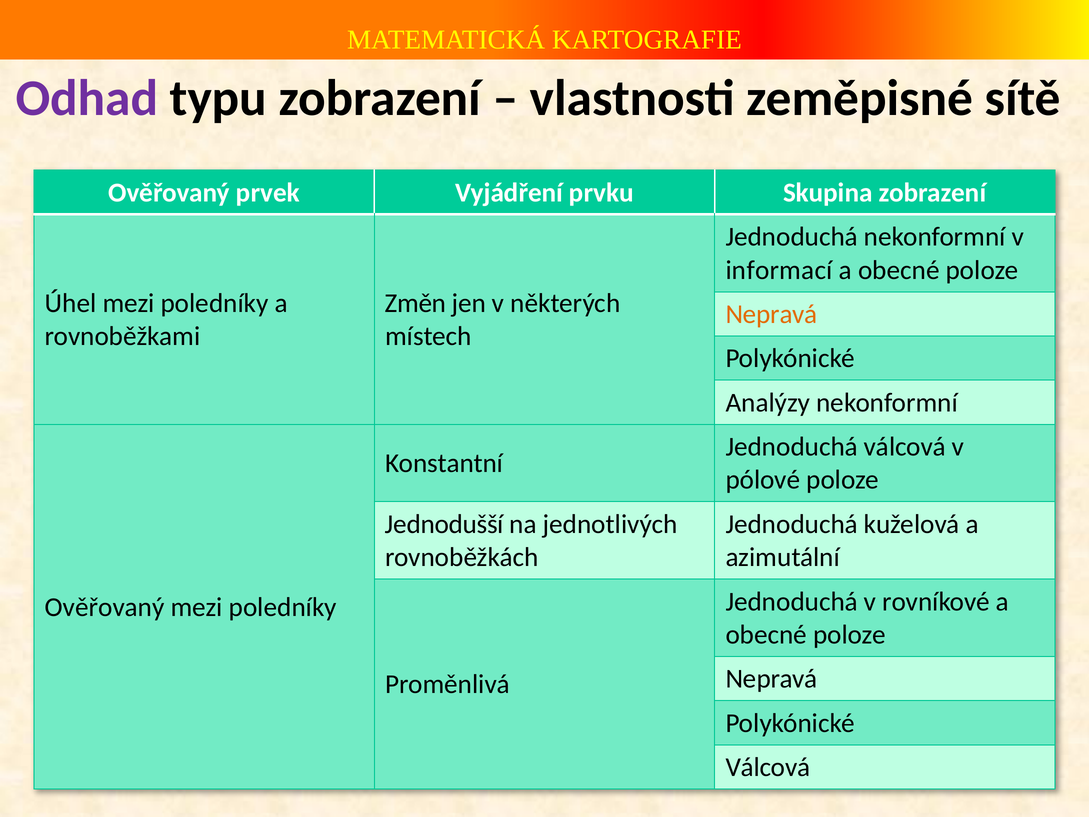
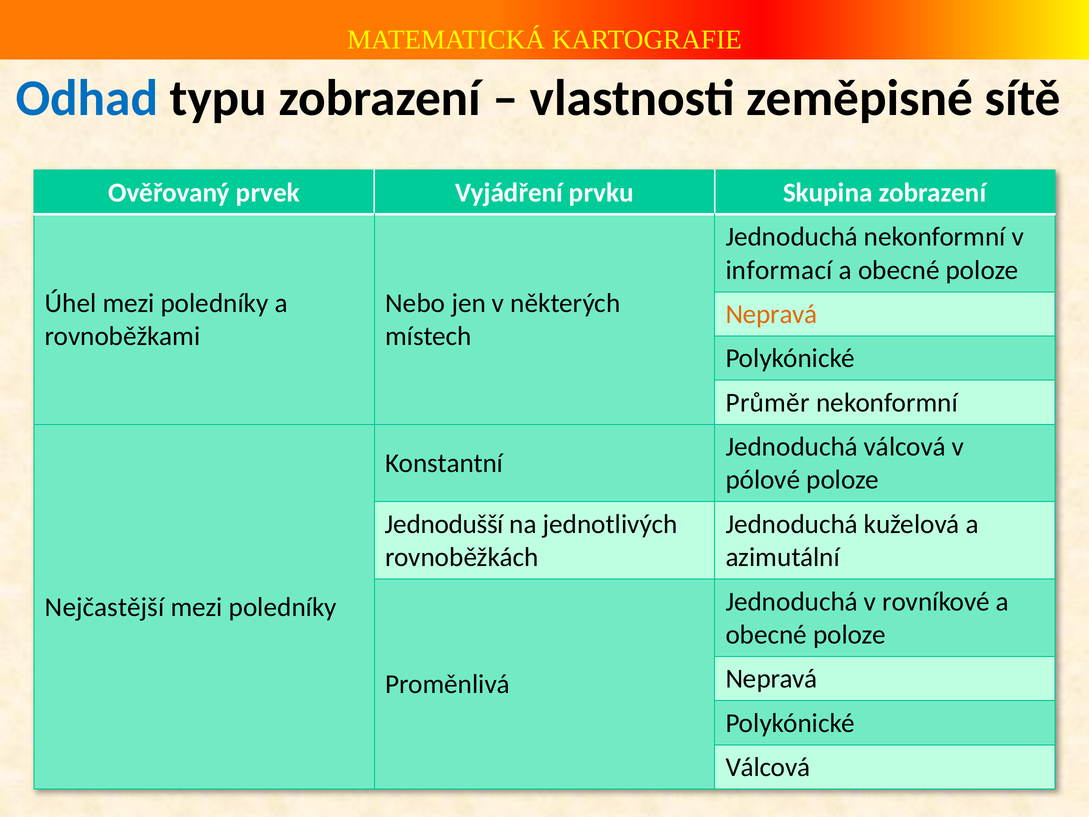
Odhad colour: purple -> blue
Změn: Změn -> Nebo
Analýzy: Analýzy -> Průměr
Ověřovaný at (105, 607): Ověřovaný -> Nejčastější
